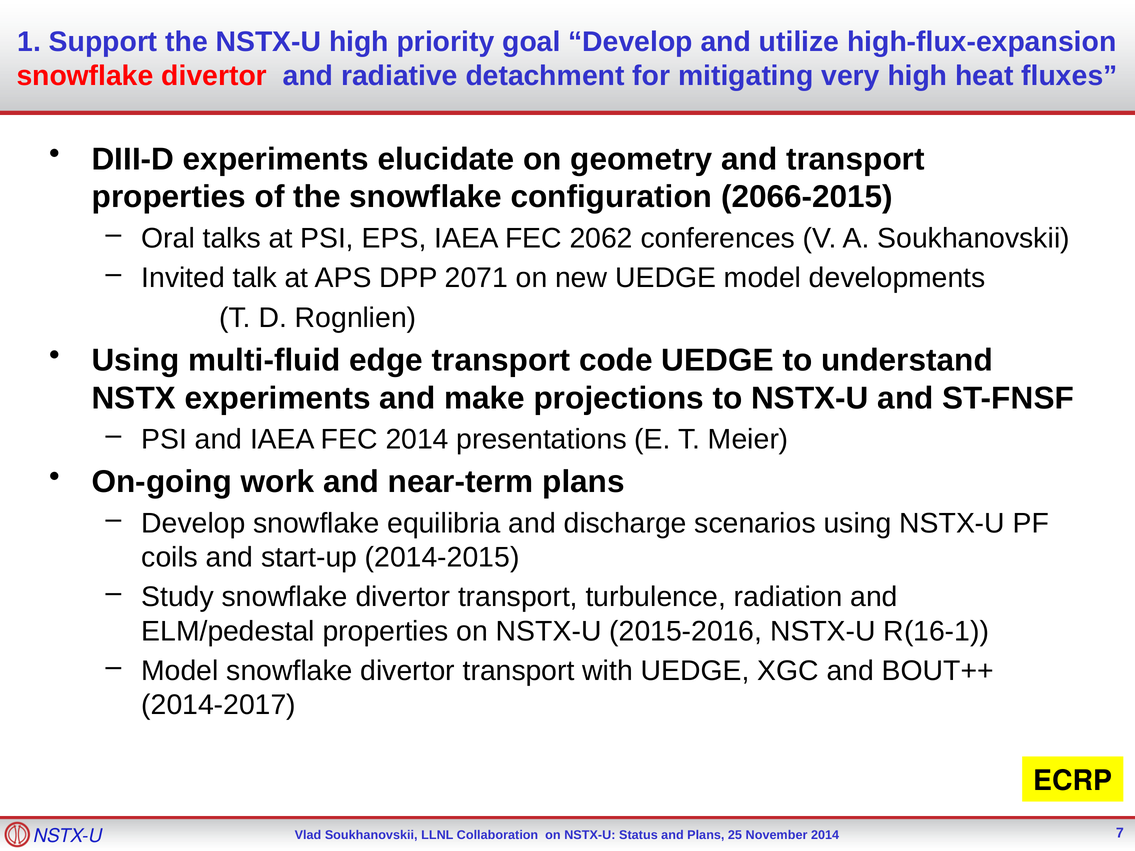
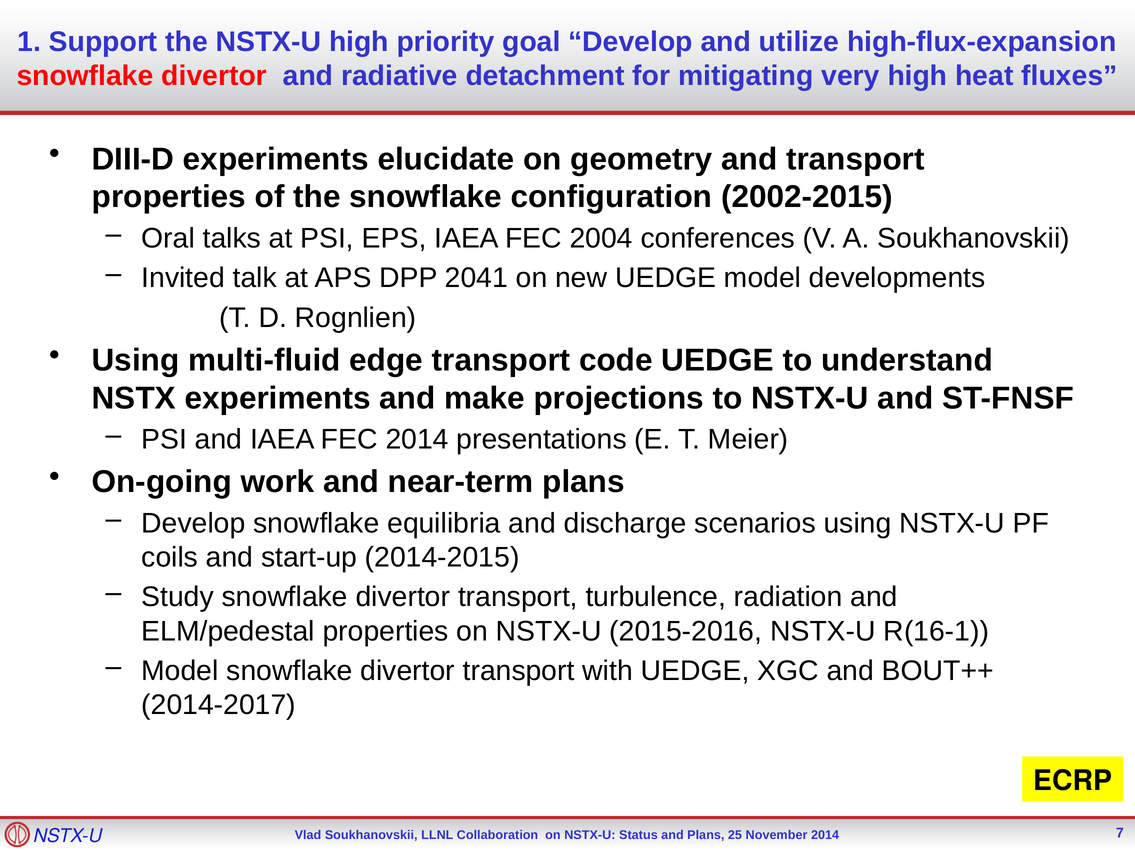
2066-2015: 2066-2015 -> 2002-2015
2062: 2062 -> 2004
2071: 2071 -> 2041
